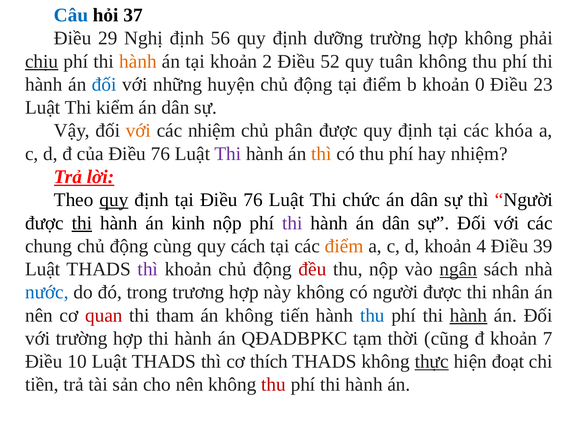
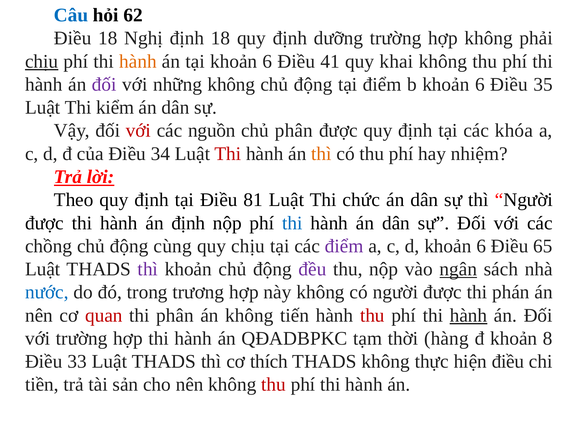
37: 37 -> 62
Điều 29: 29 -> 18
định 56: 56 -> 18
tại khoản 2: 2 -> 6
52: 52 -> 41
tuân: tuân -> khai
đối at (104, 85) colour: blue -> purple
những huyện: huyện -> không
b khoản 0: 0 -> 6
23: 23 -> 35
với at (138, 131) colour: orange -> red
các nhiệm: nhiệm -> nguồn
của Điều 76: 76 -> 34
Thi at (228, 154) colour: purple -> red
quy at (114, 200) underline: present -> none
tại Điều 76: 76 -> 81
thi at (82, 223) underline: present -> none
án kinh: kinh -> định
thi at (292, 223) colour: purple -> blue
chung: chung -> chồng
quy cách: cách -> chịu
điểm at (344, 246) colour: orange -> purple
d khoản 4: 4 -> 6
39: 39 -> 65
đều colour: red -> purple
nhân: nhân -> phán
thi tham: tham -> phân
thu at (372, 316) colour: blue -> red
cũng: cũng -> hàng
7: 7 -> 8
10: 10 -> 33
thực underline: present -> none
hiện đoạt: đoạt -> điều
